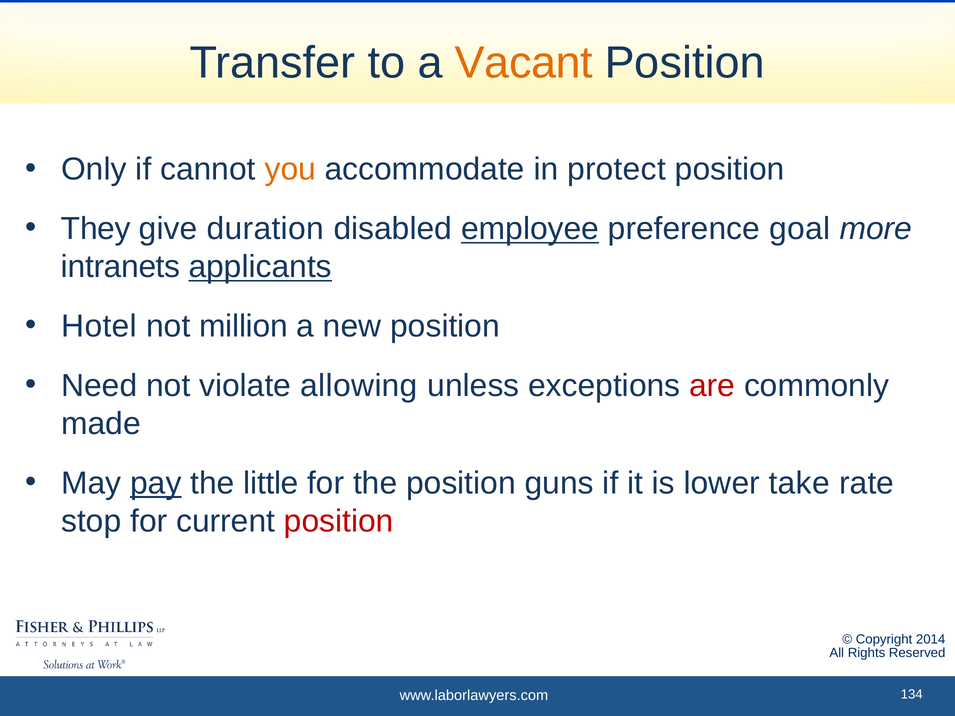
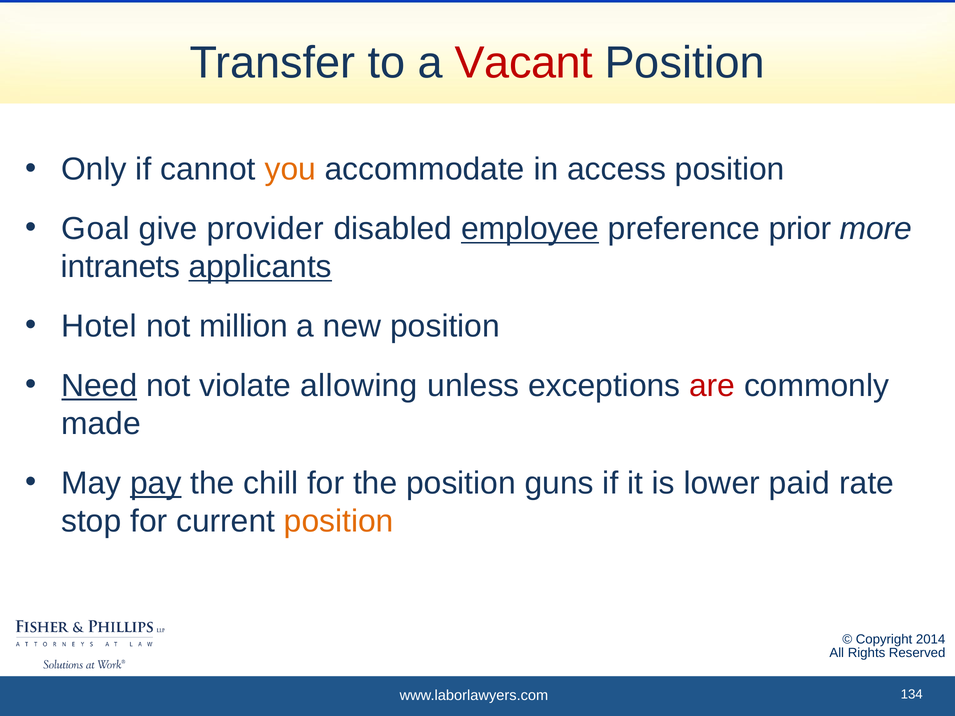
Vacant colour: orange -> red
protect: protect -> access
They: They -> Goal
duration: duration -> provider
goal: goal -> prior
Need underline: none -> present
little: little -> chill
take: take -> paid
position at (339, 522) colour: red -> orange
